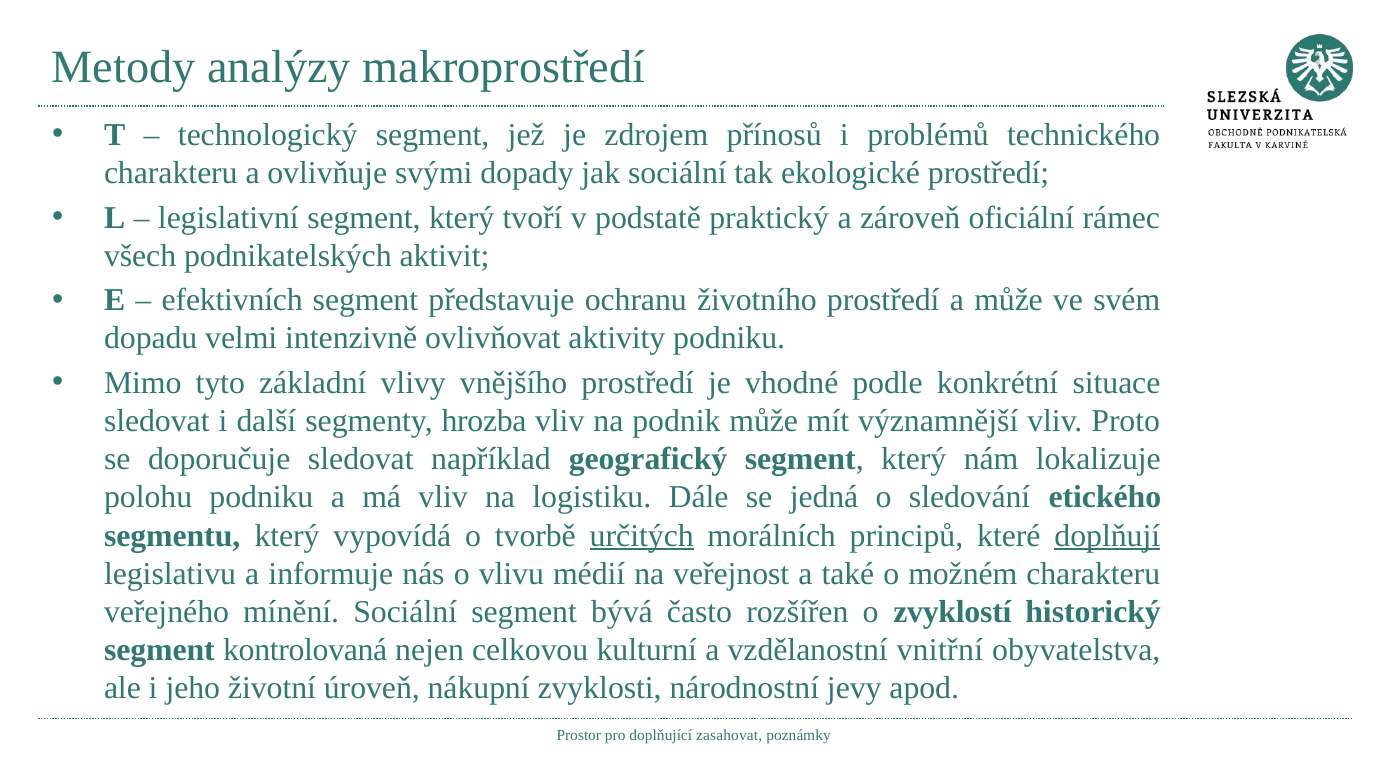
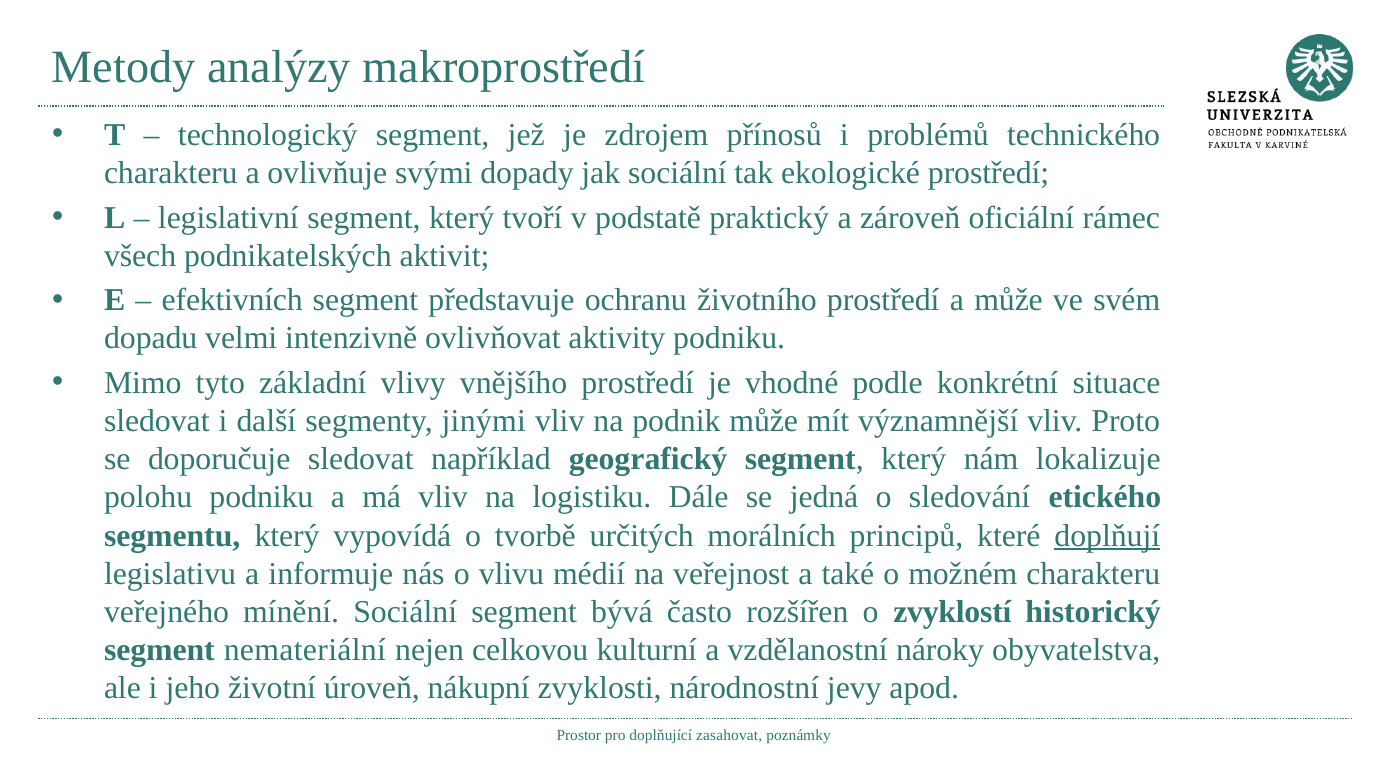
hrozba: hrozba -> jinými
určitých underline: present -> none
kontrolovaná: kontrolovaná -> nemateriální
vnitřní: vnitřní -> nároky
